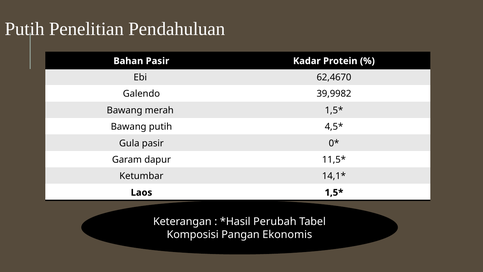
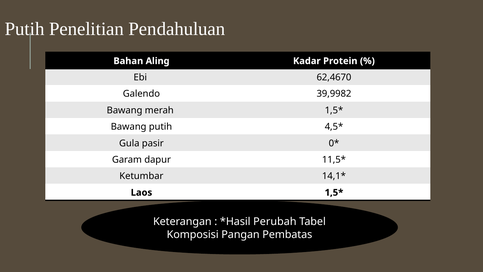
Bahan Pasir: Pasir -> Aling
Ekonomis: Ekonomis -> Pembatas
